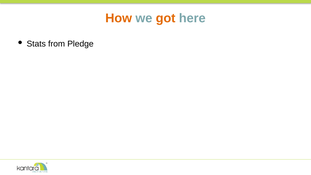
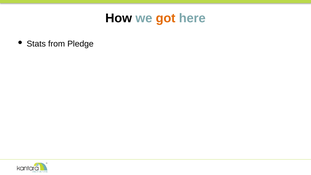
How colour: orange -> black
